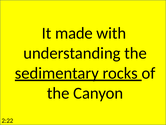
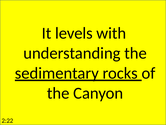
made: made -> levels
